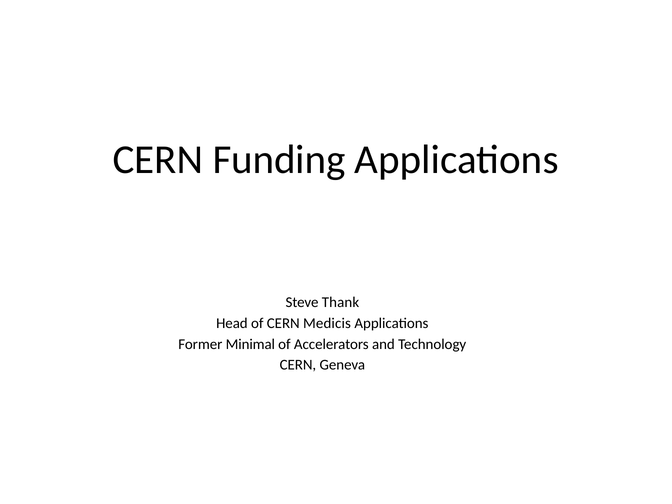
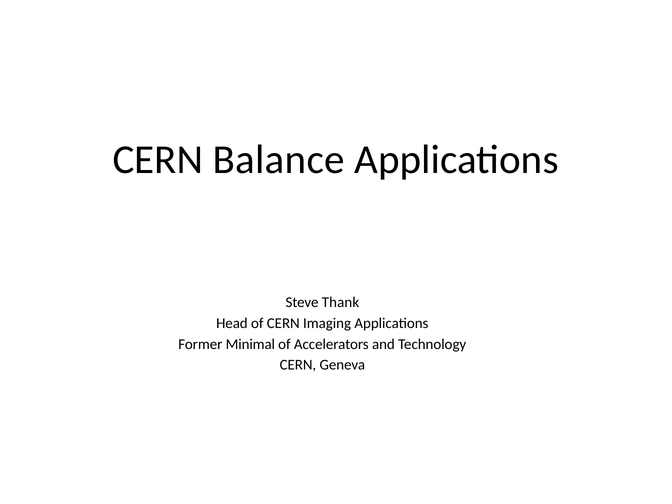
Funding: Funding -> Balance
Medicis: Medicis -> Imaging
